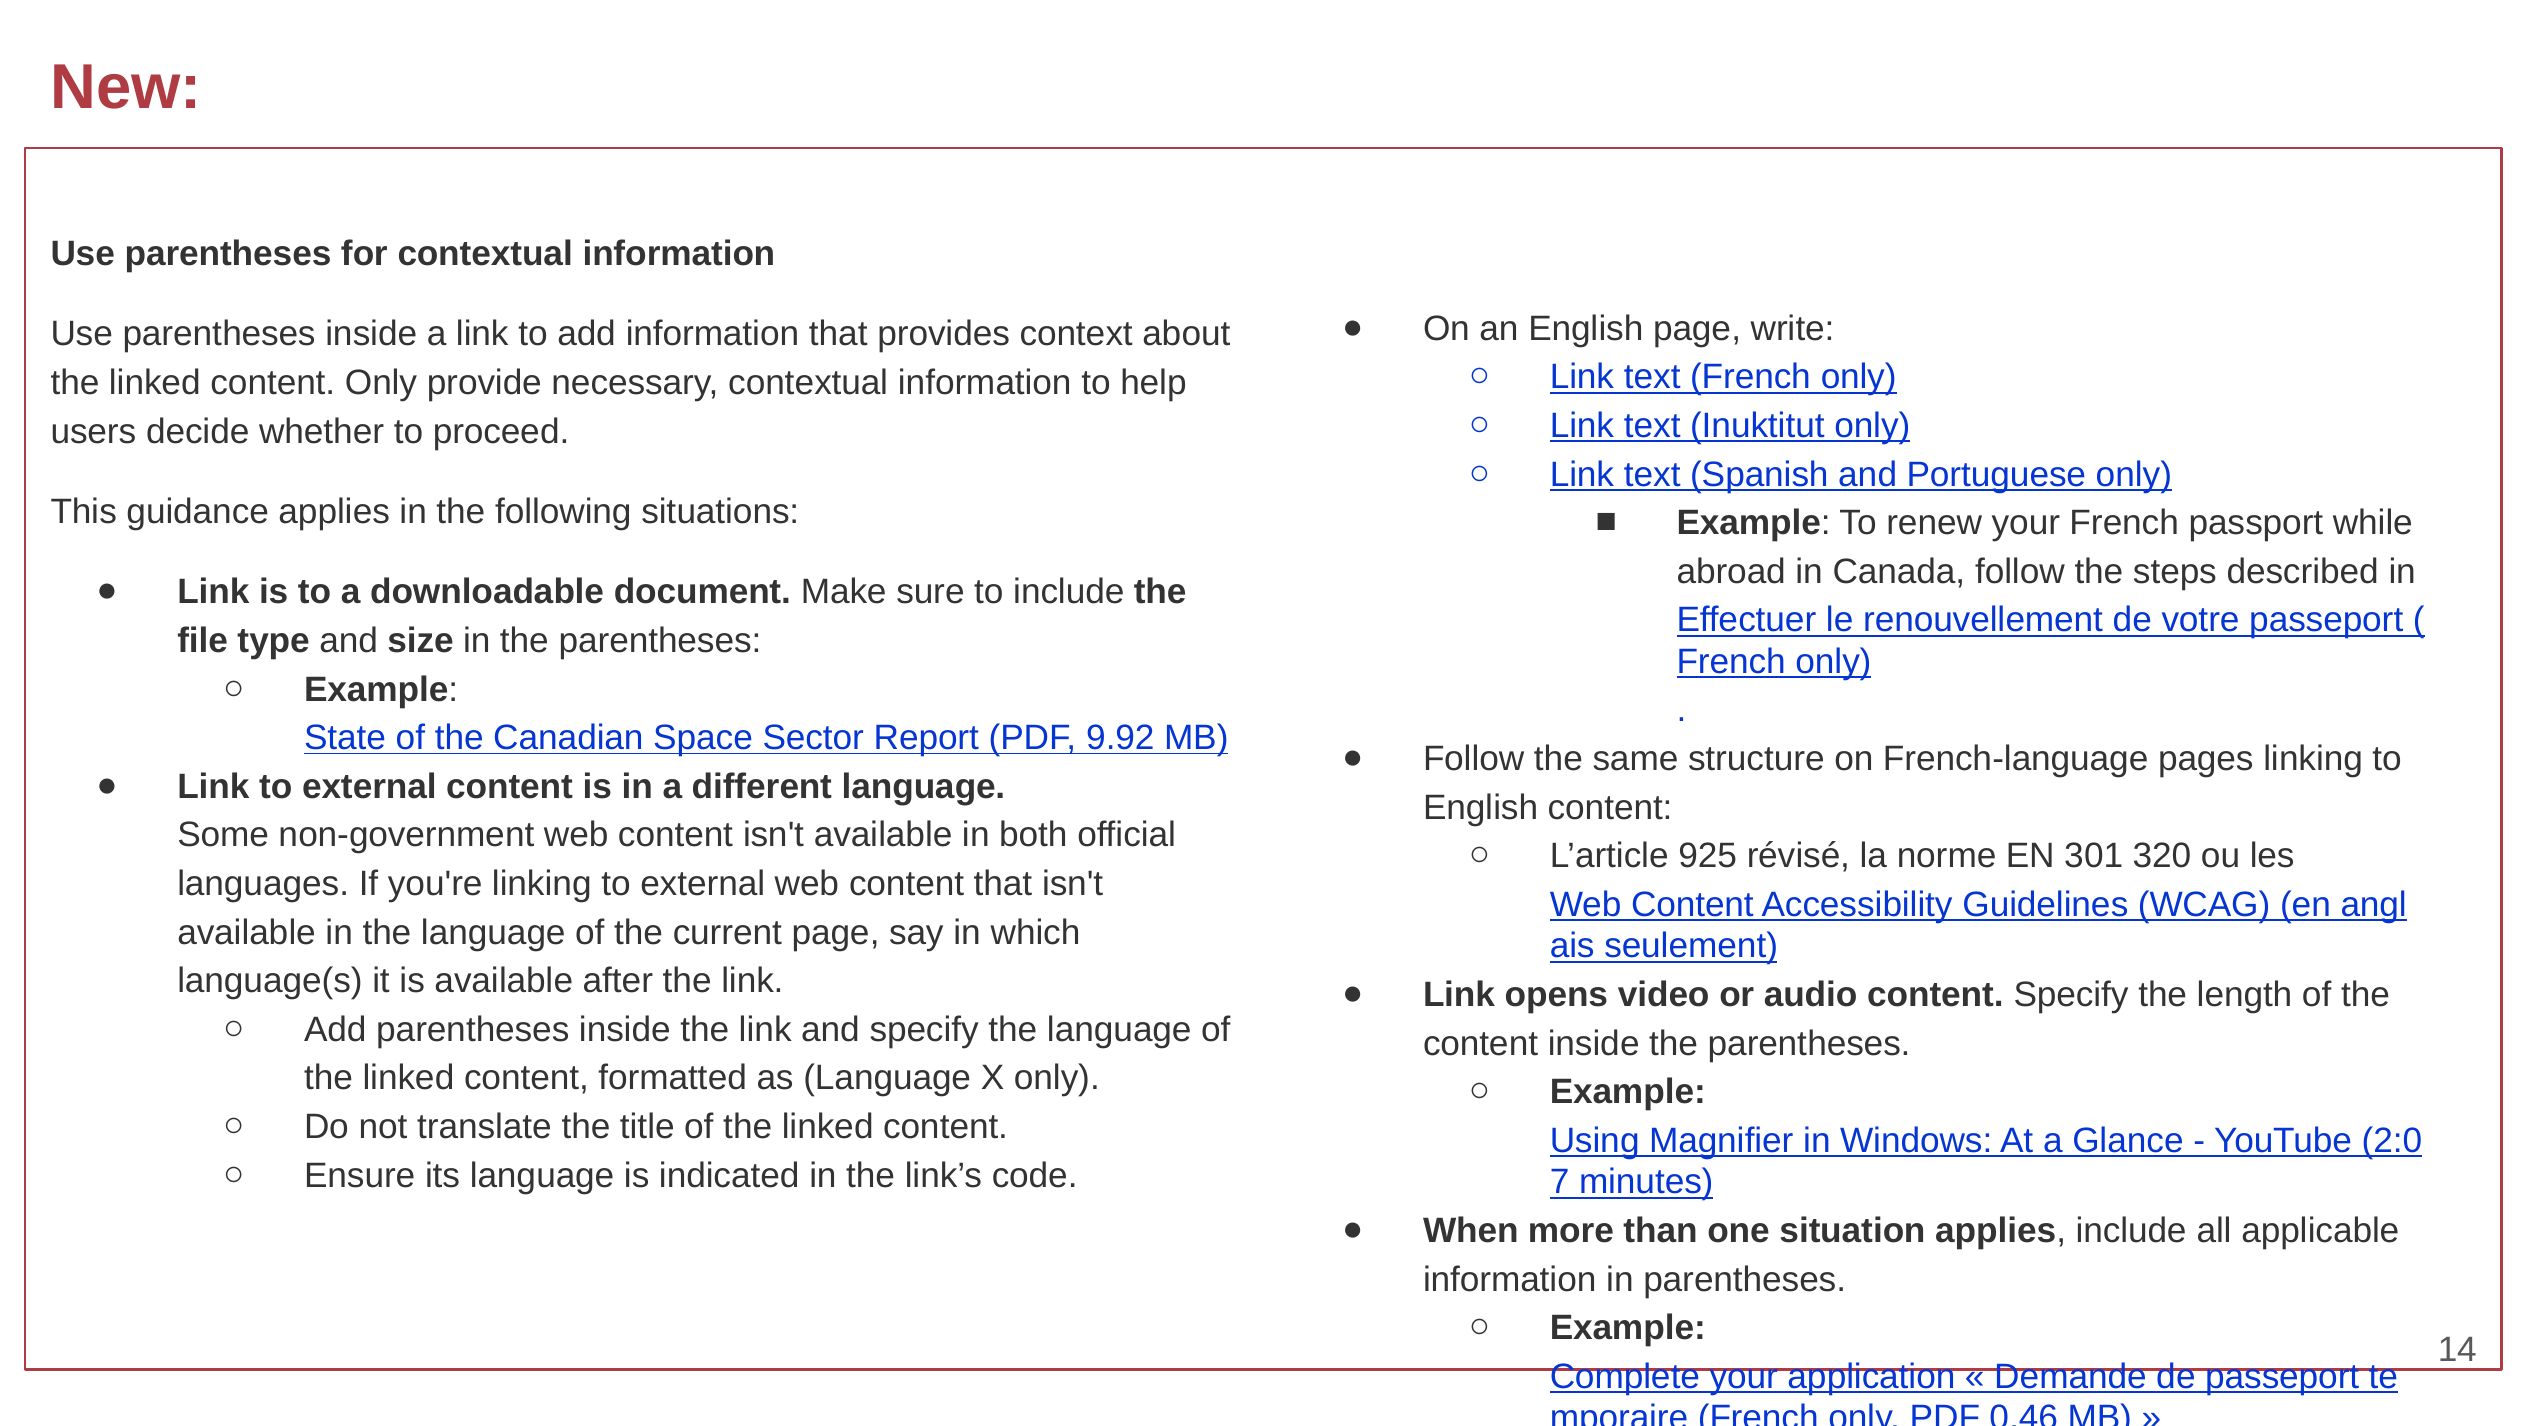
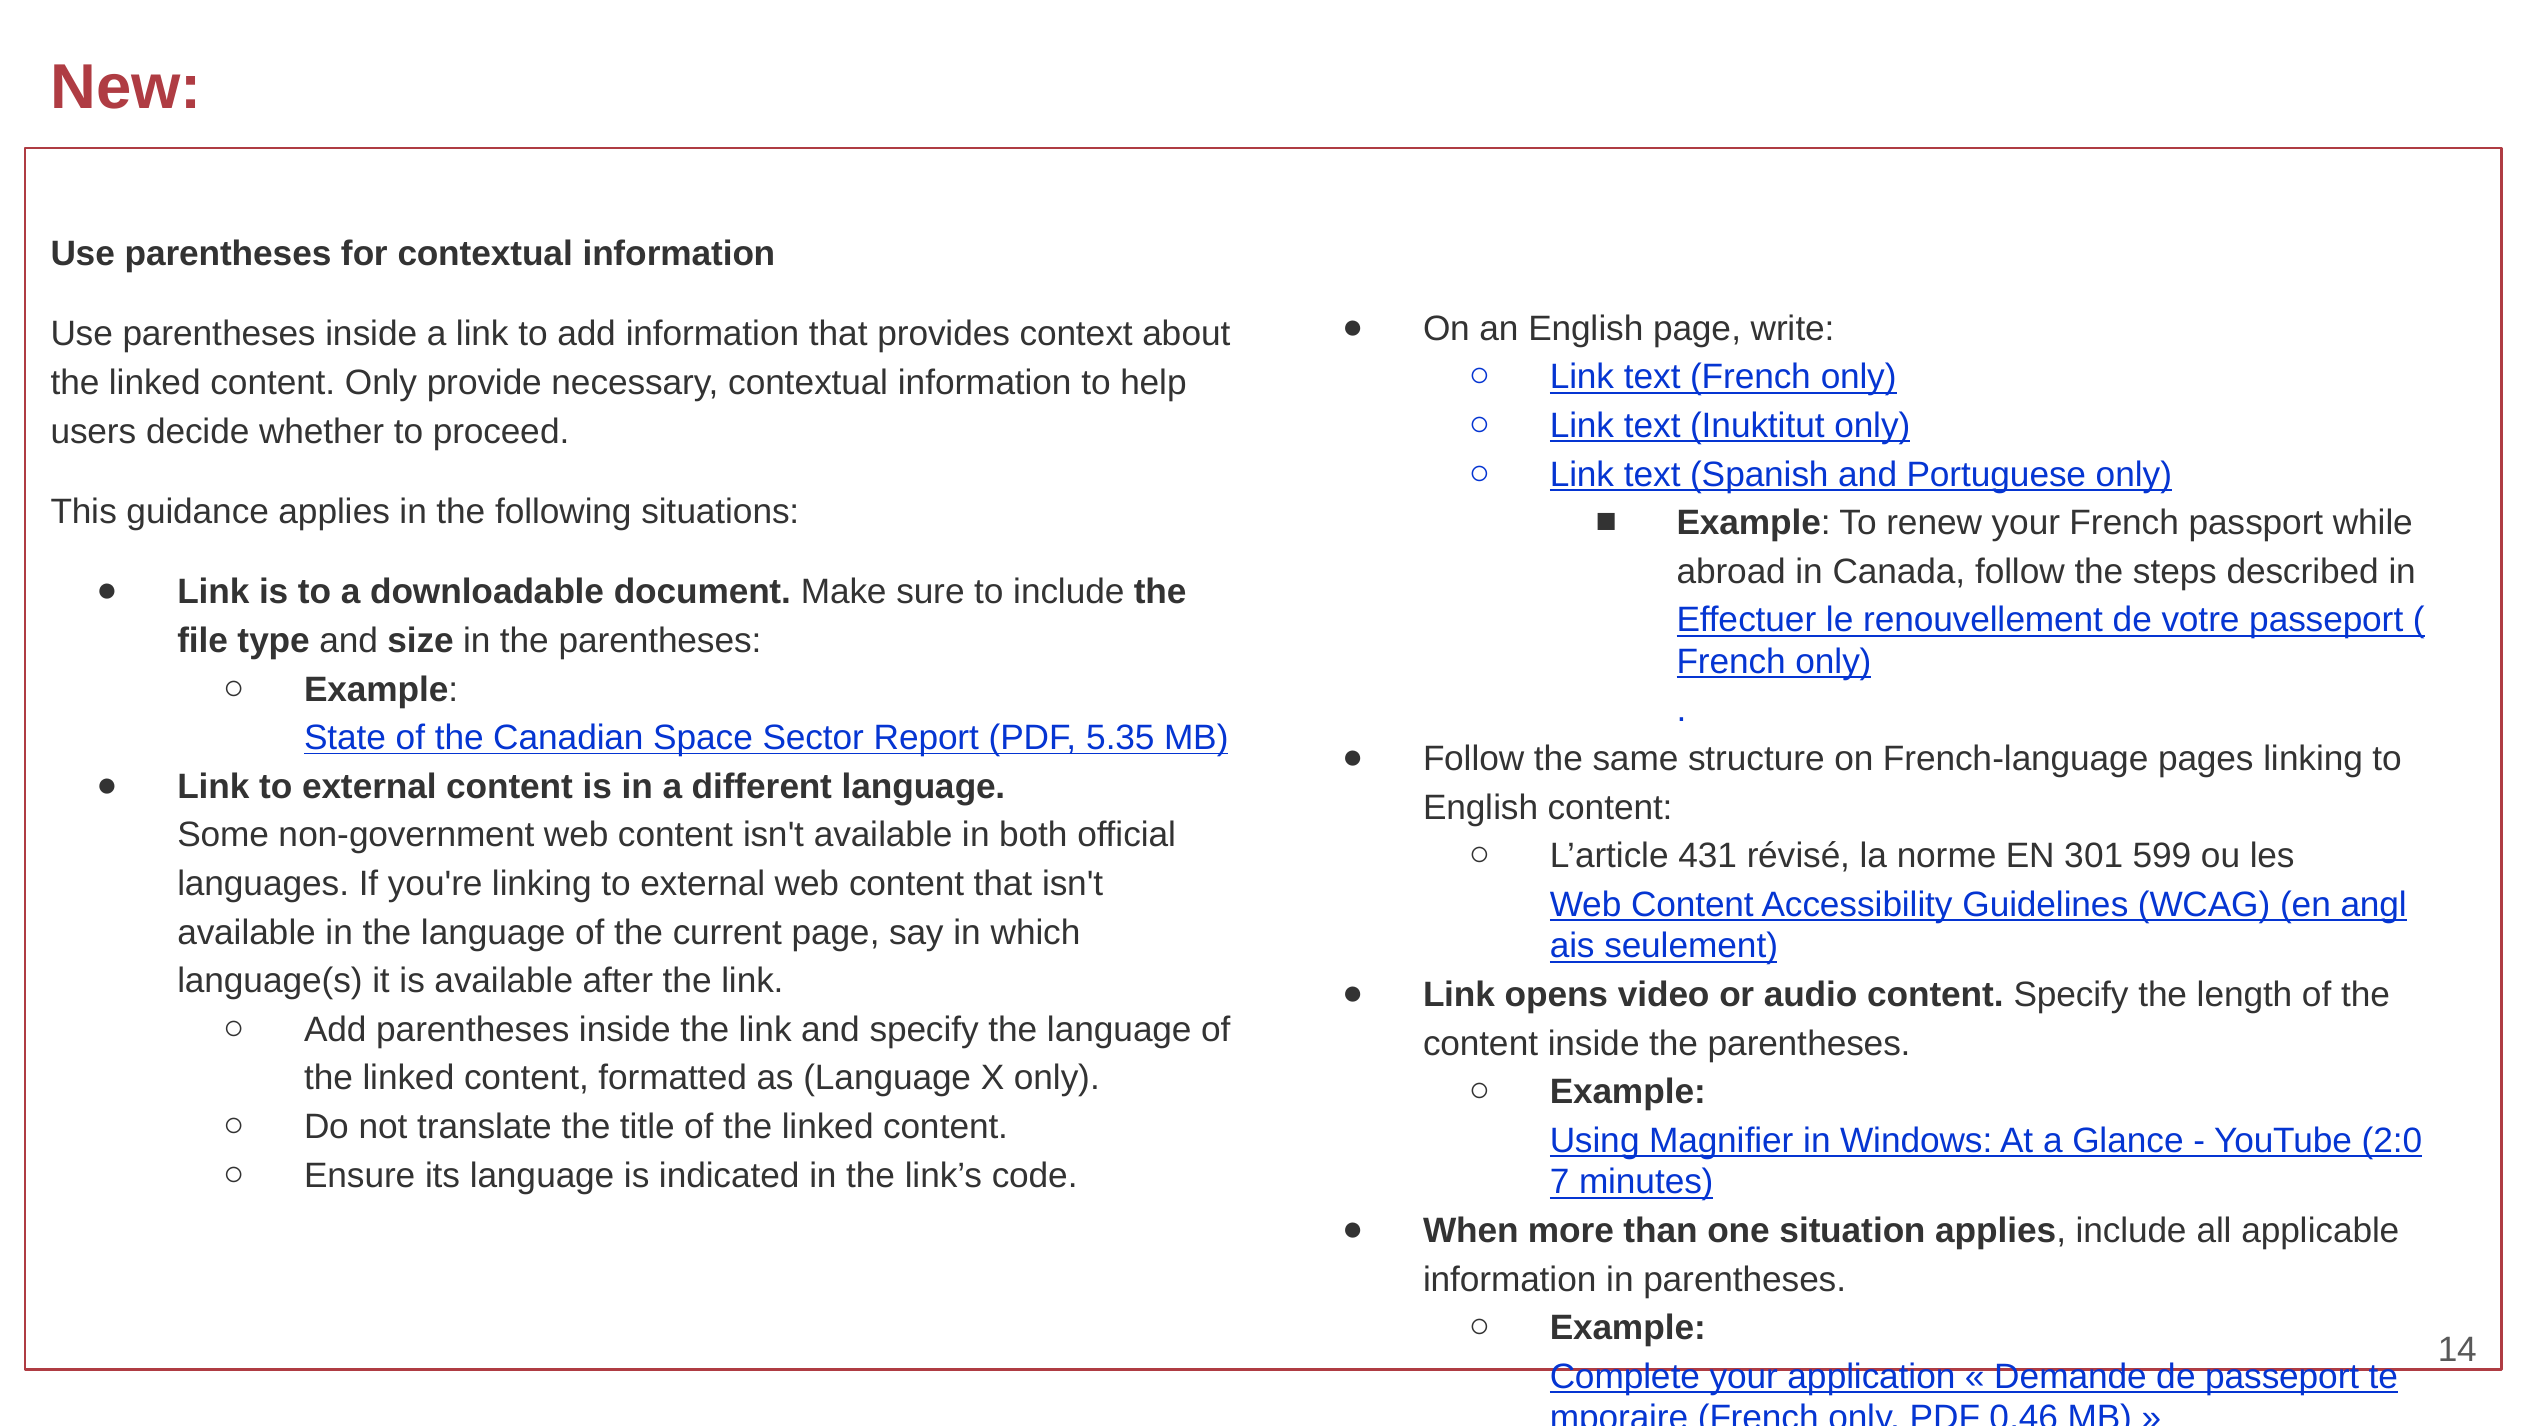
9.92: 9.92 -> 5.35
925: 925 -> 431
320: 320 -> 599
